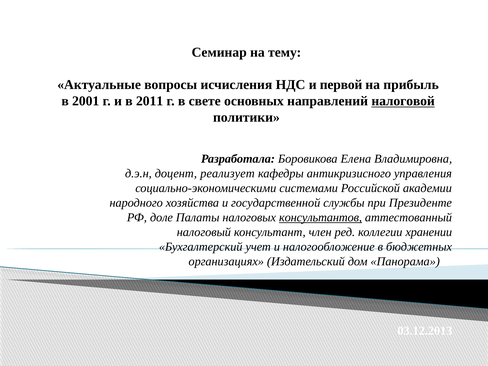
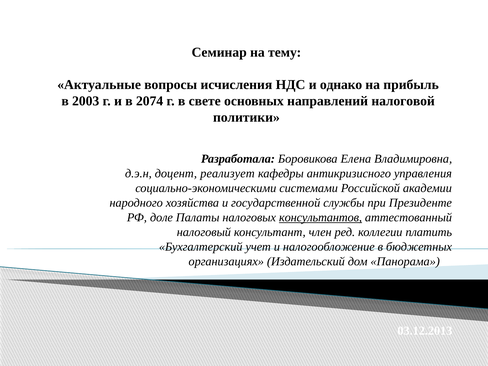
первой: первой -> однако
2001: 2001 -> 2003
2011: 2011 -> 2074
налоговой underline: present -> none
хранении: хранении -> платить
